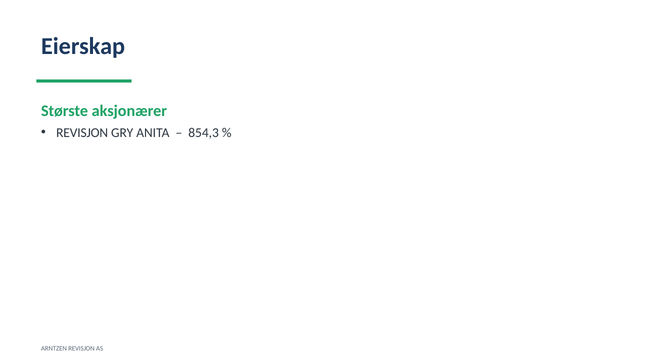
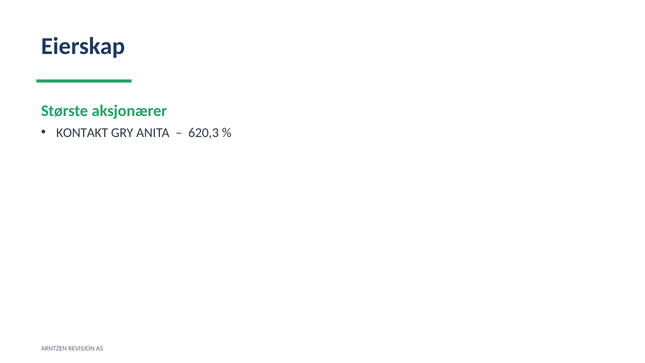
REVISJON at (82, 133): REVISJON -> KONTAKT
854,3: 854,3 -> 620,3
